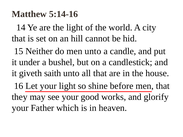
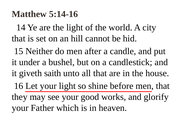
men unto: unto -> after
